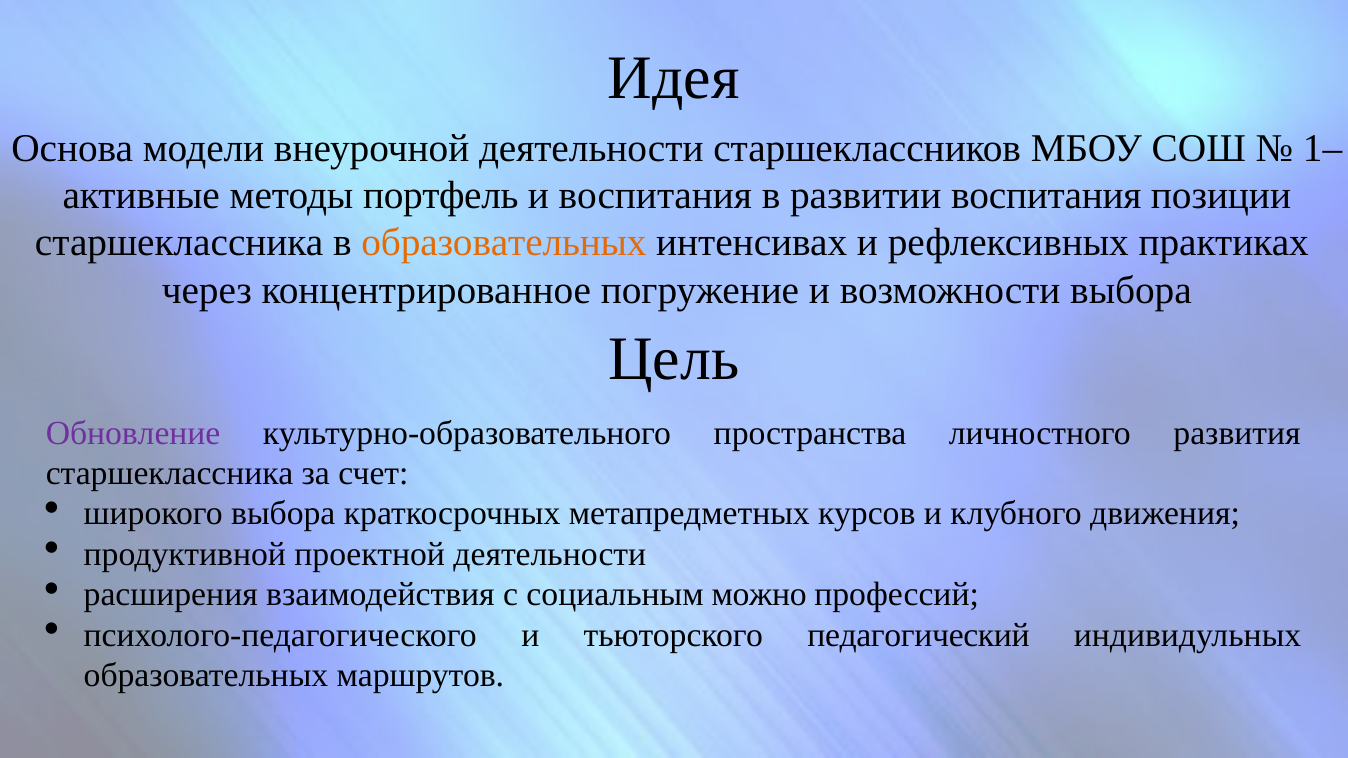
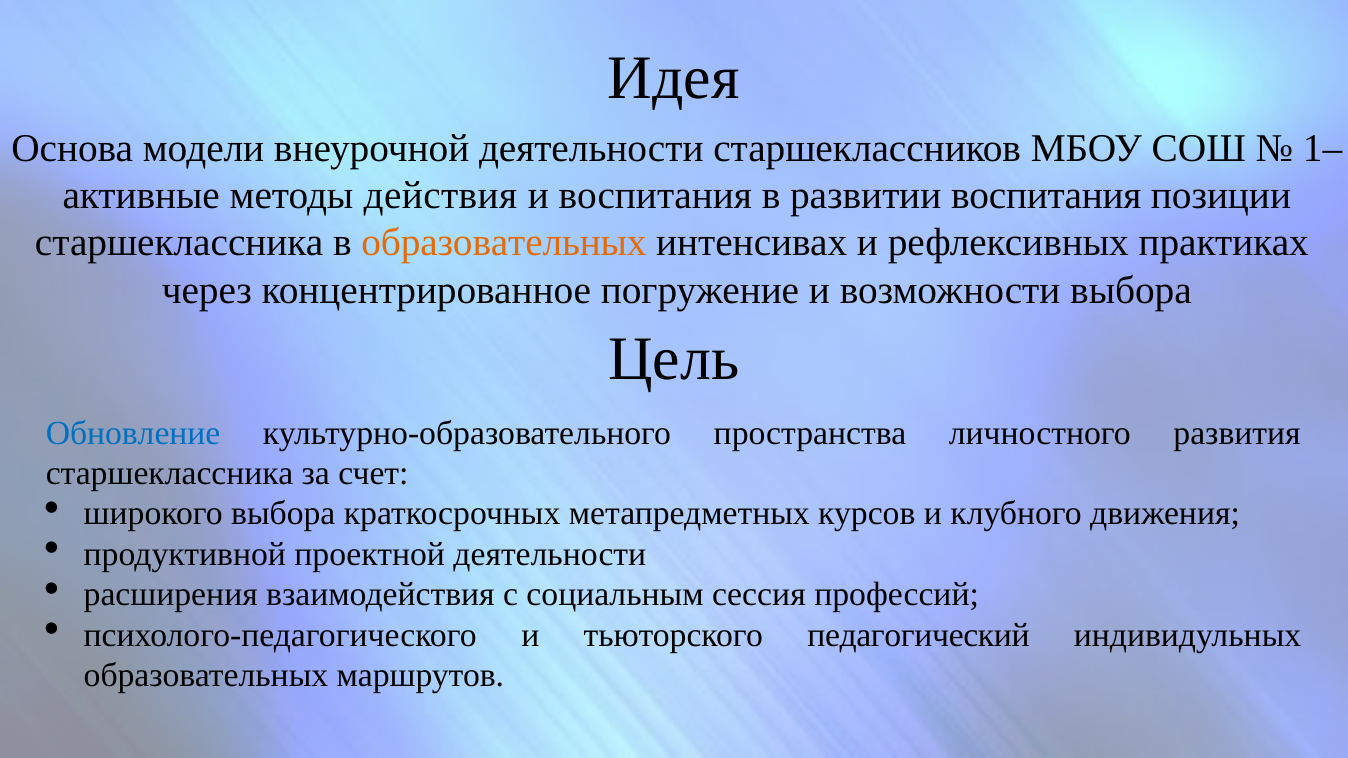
портфель: портфель -> действия
Обновление colour: purple -> blue
можно: можно -> сессия
